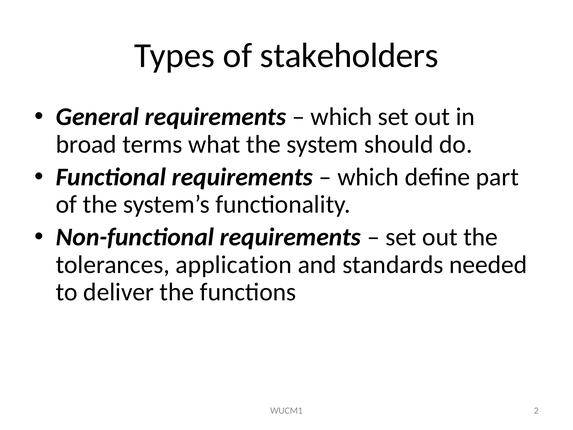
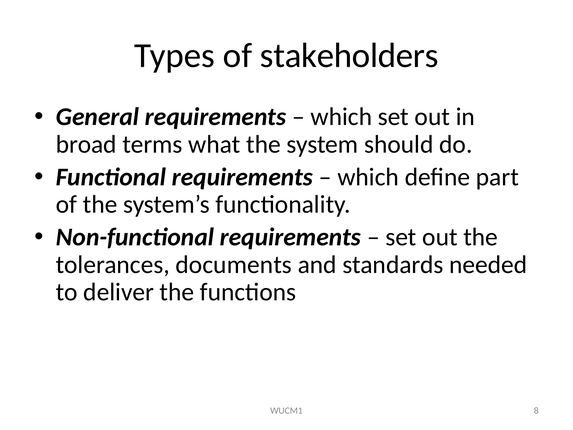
application: application -> documents
2: 2 -> 8
